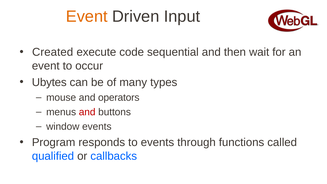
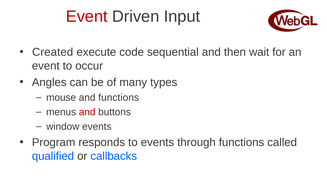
Event at (87, 16) colour: orange -> red
Ubytes: Ubytes -> Angles
and operators: operators -> functions
